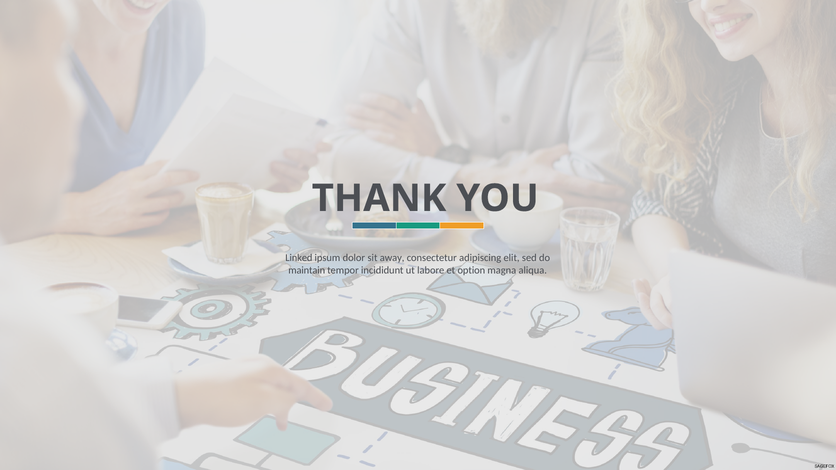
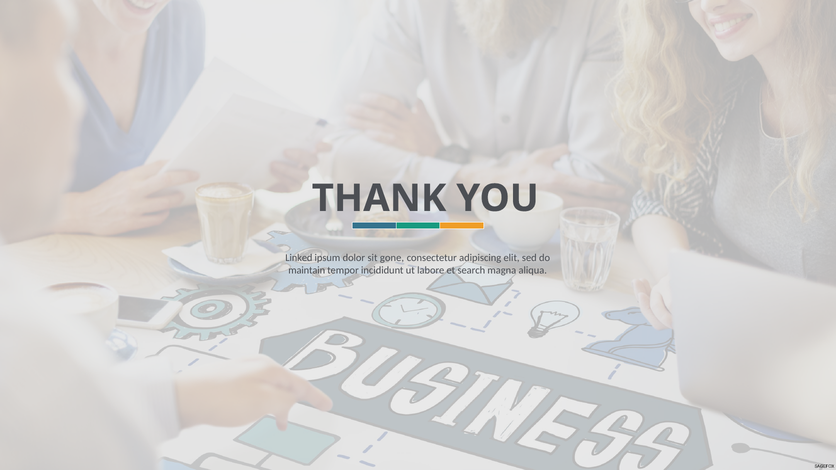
away: away -> gone
option: option -> search
